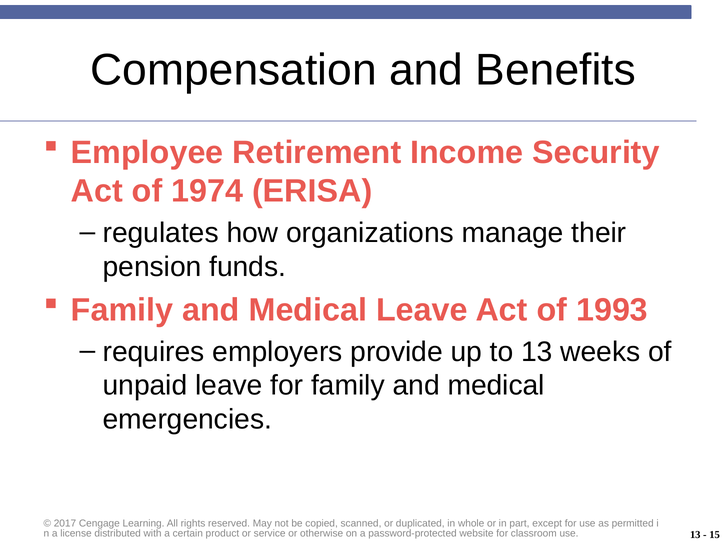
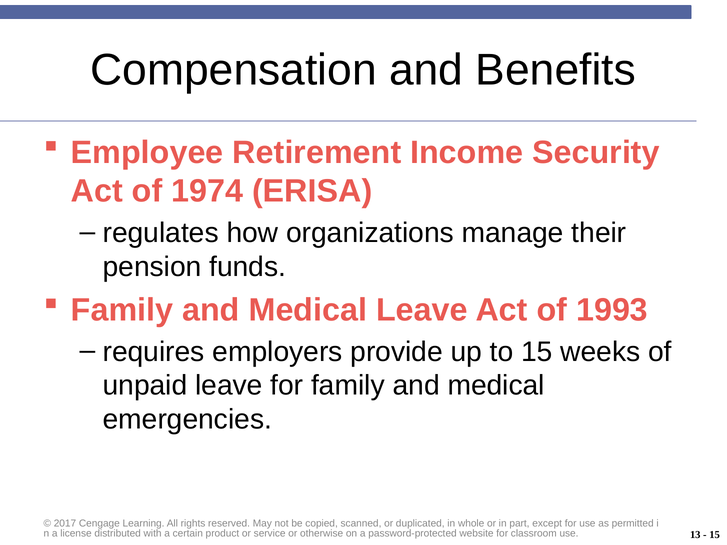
to 13: 13 -> 15
